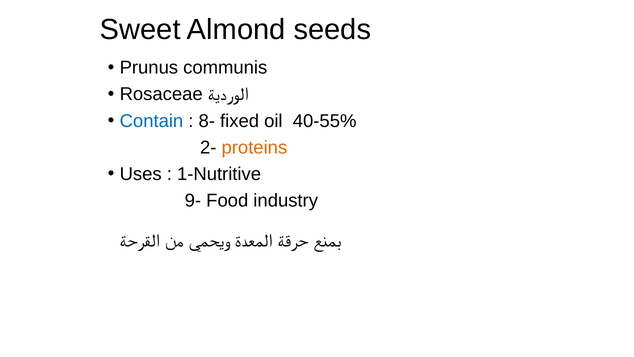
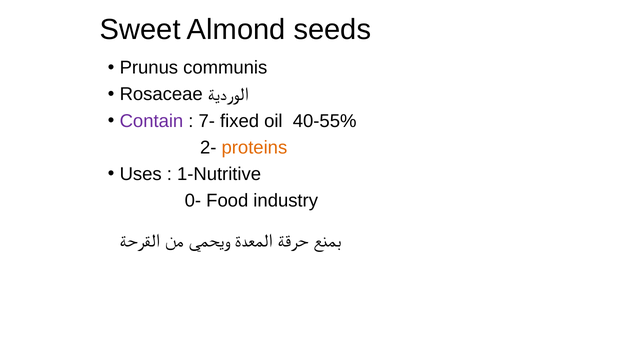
Contain colour: blue -> purple
8-: 8- -> 7-
9-: 9- -> 0-
